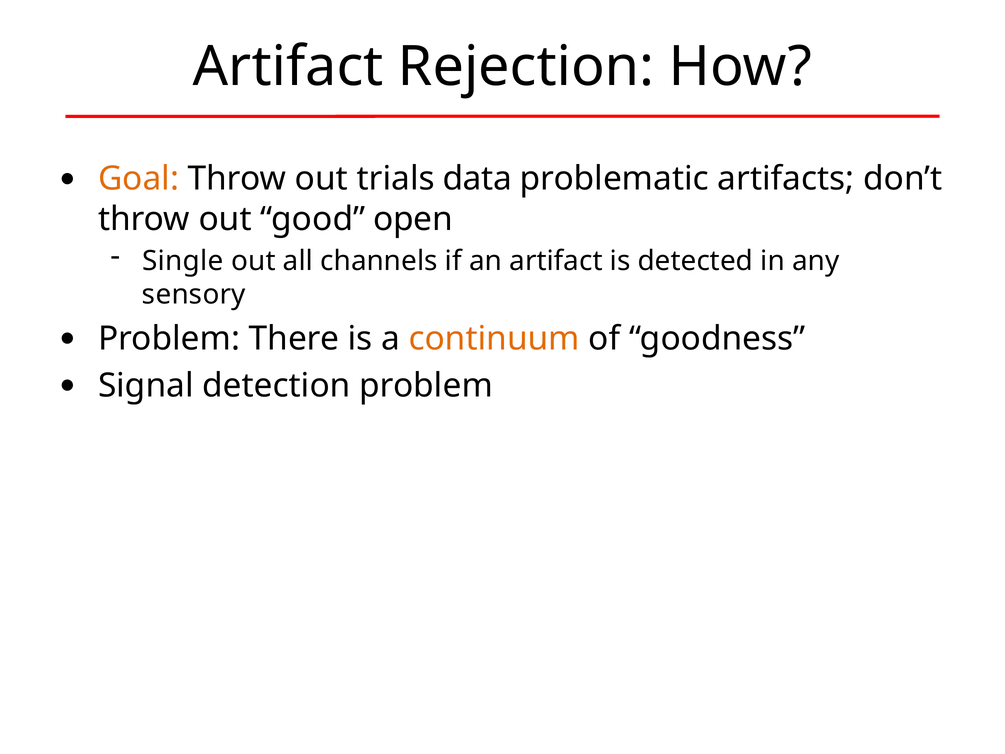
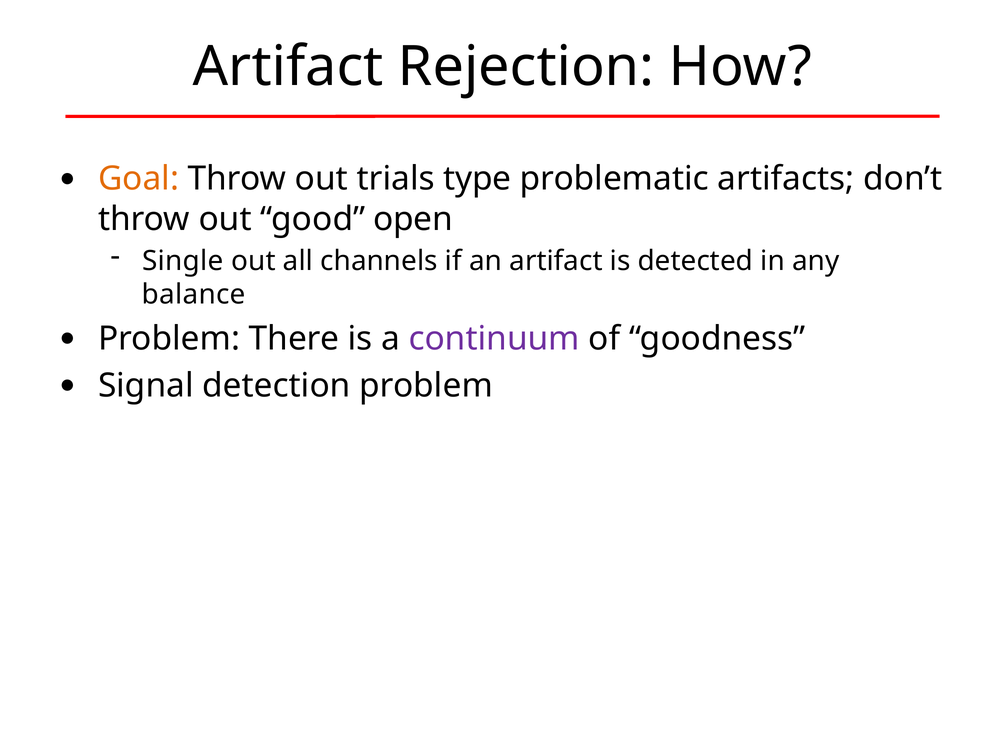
data: data -> type
sensory: sensory -> balance
continuum colour: orange -> purple
